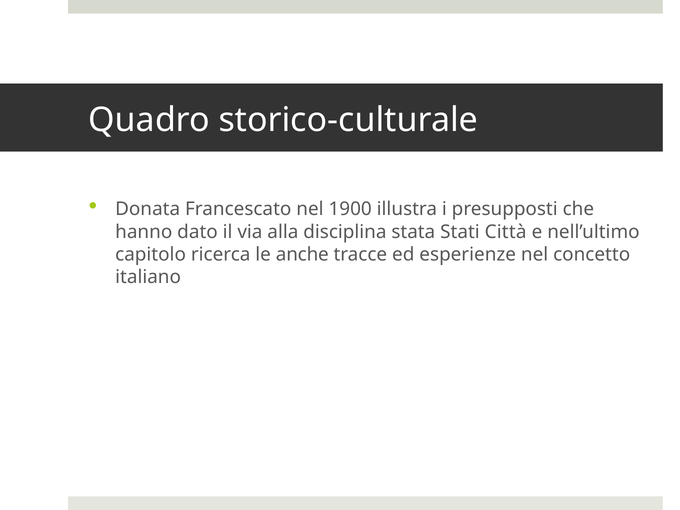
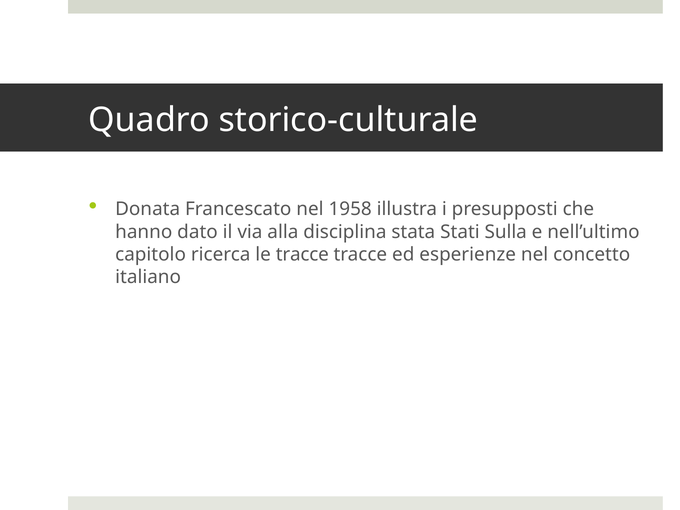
1900: 1900 -> 1958
Città: Città -> Sulla
le anche: anche -> tracce
